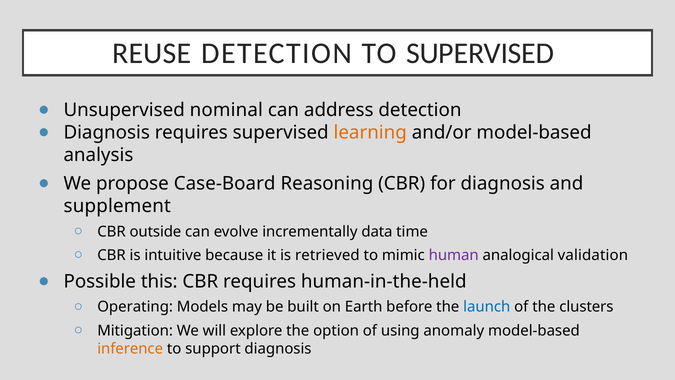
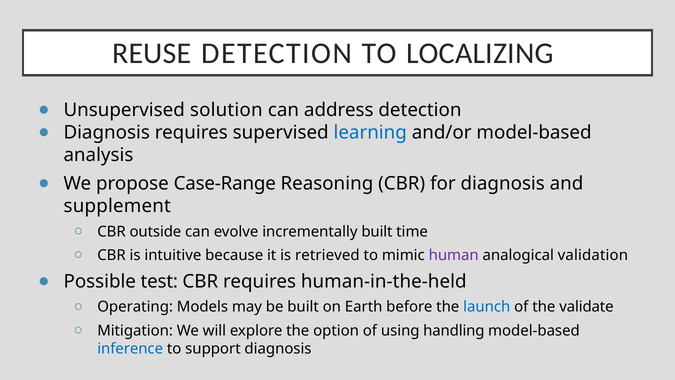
TO SUPERVISED: SUPERVISED -> LOCALIZING
nominal: nominal -> solution
learning colour: orange -> blue
Case-Board: Case-Board -> Case-Range
incrementally data: data -> built
this: this -> test
clusters: clusters -> validate
anomaly: anomaly -> handling
inference colour: orange -> blue
